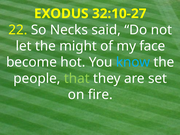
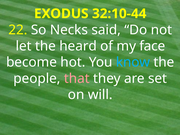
32:10-27: 32:10-27 -> 32:10-44
might: might -> heard
that colour: light green -> pink
fire: fire -> will
